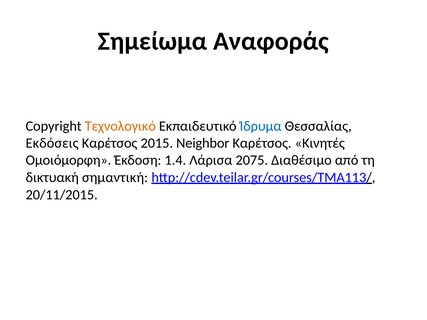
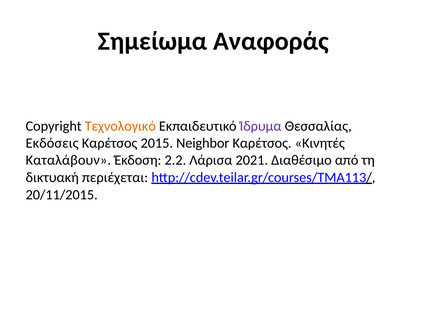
Ίδρυμα colour: blue -> purple
Ομοιόμορφη: Ομοιόμορφη -> Καταλάβουν
1.4: 1.4 -> 2.2
2075: 2075 -> 2021
σημαντική: σημαντική -> περιέχεται
